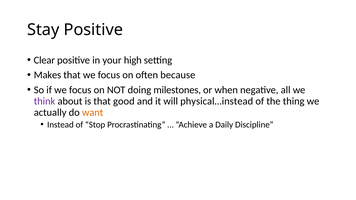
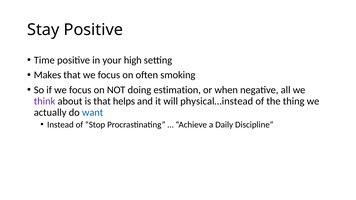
Clear: Clear -> Time
because: because -> smoking
milestones: milestones -> estimation
good: good -> helps
want colour: orange -> blue
